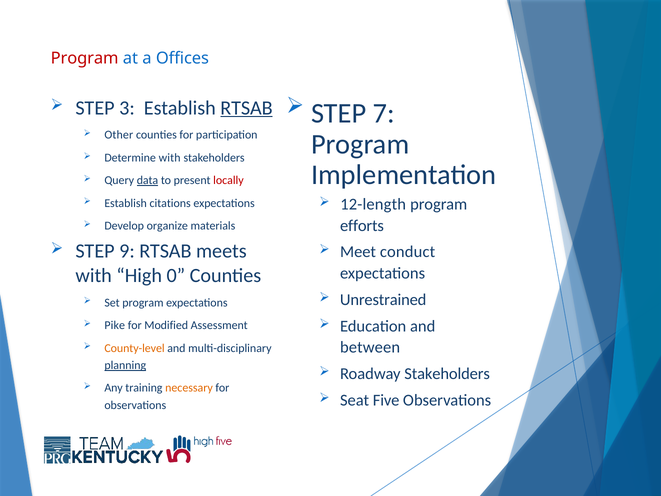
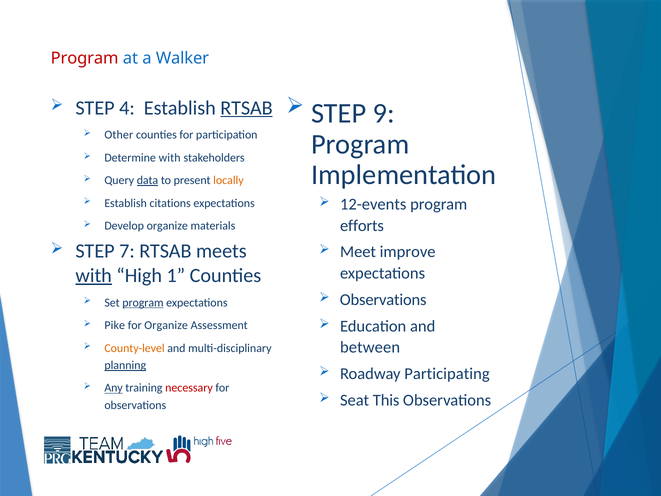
Offices: Offices -> Walker
7: 7 -> 9
3: 3 -> 4
locally colour: red -> orange
12-length: 12-length -> 12-events
9: 9 -> 7
conduct: conduct -> improve
with at (94, 275) underline: none -> present
0: 0 -> 1
Unrestrained at (383, 300): Unrestrained -> Observations
program at (143, 302) underline: none -> present
for Modified: Modified -> Organize
Roadway Stakeholders: Stakeholders -> Participating
Any underline: none -> present
necessary colour: orange -> red
Five: Five -> This
